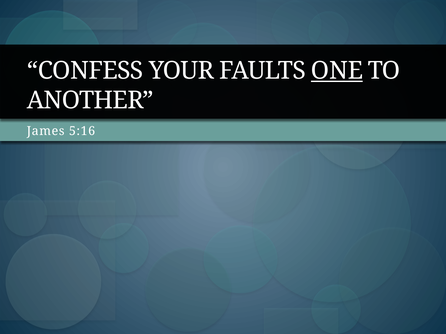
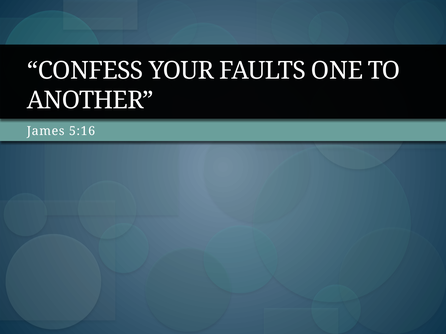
ONE underline: present -> none
